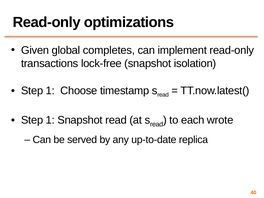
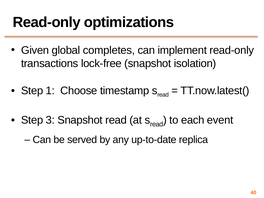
1 at (50, 120): 1 -> 3
wrote: wrote -> event
